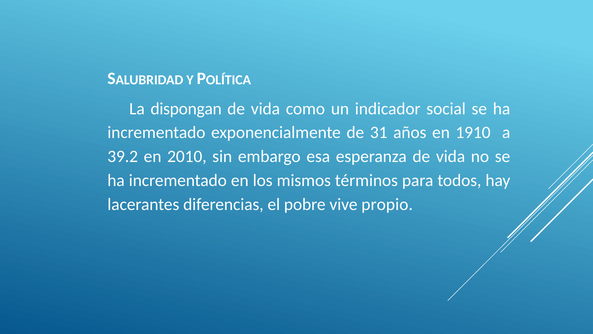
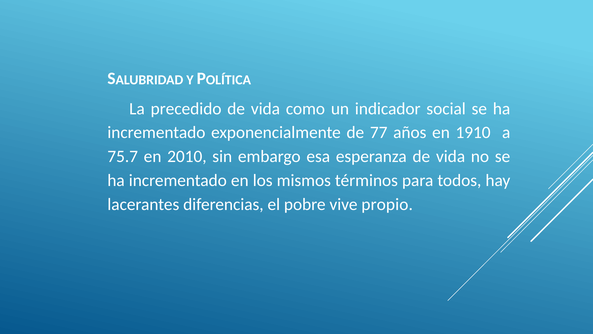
dispongan: dispongan -> precedido
31: 31 -> 77
39.2: 39.2 -> 75.7
